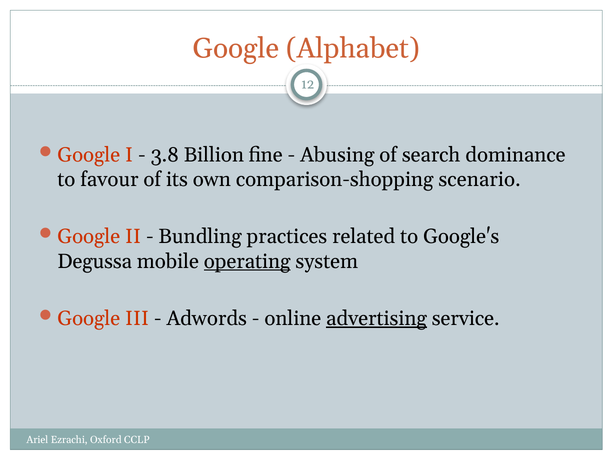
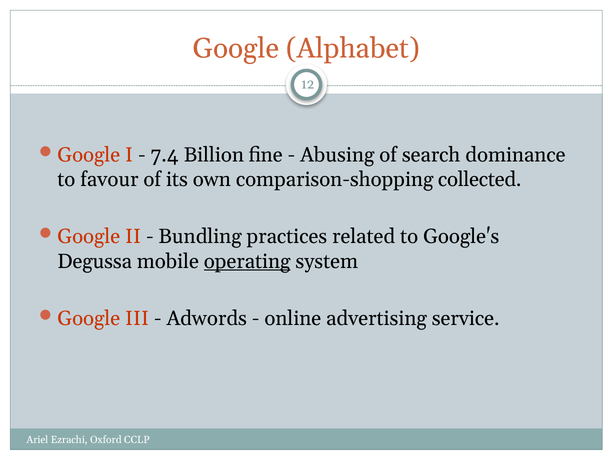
3.8: 3.8 -> 7.4
scenario: scenario -> collected
advertising underline: present -> none
